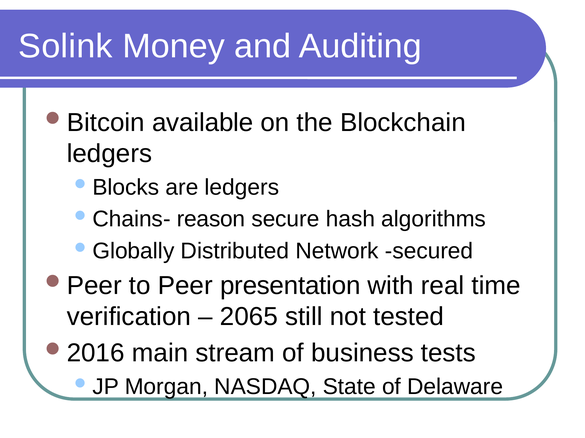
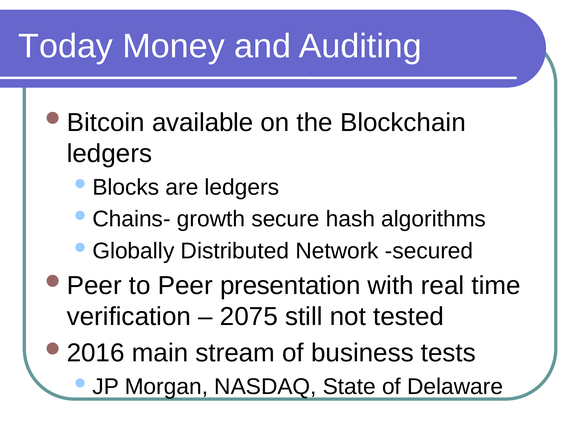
Solink: Solink -> Today
reason: reason -> growth
2065: 2065 -> 2075
